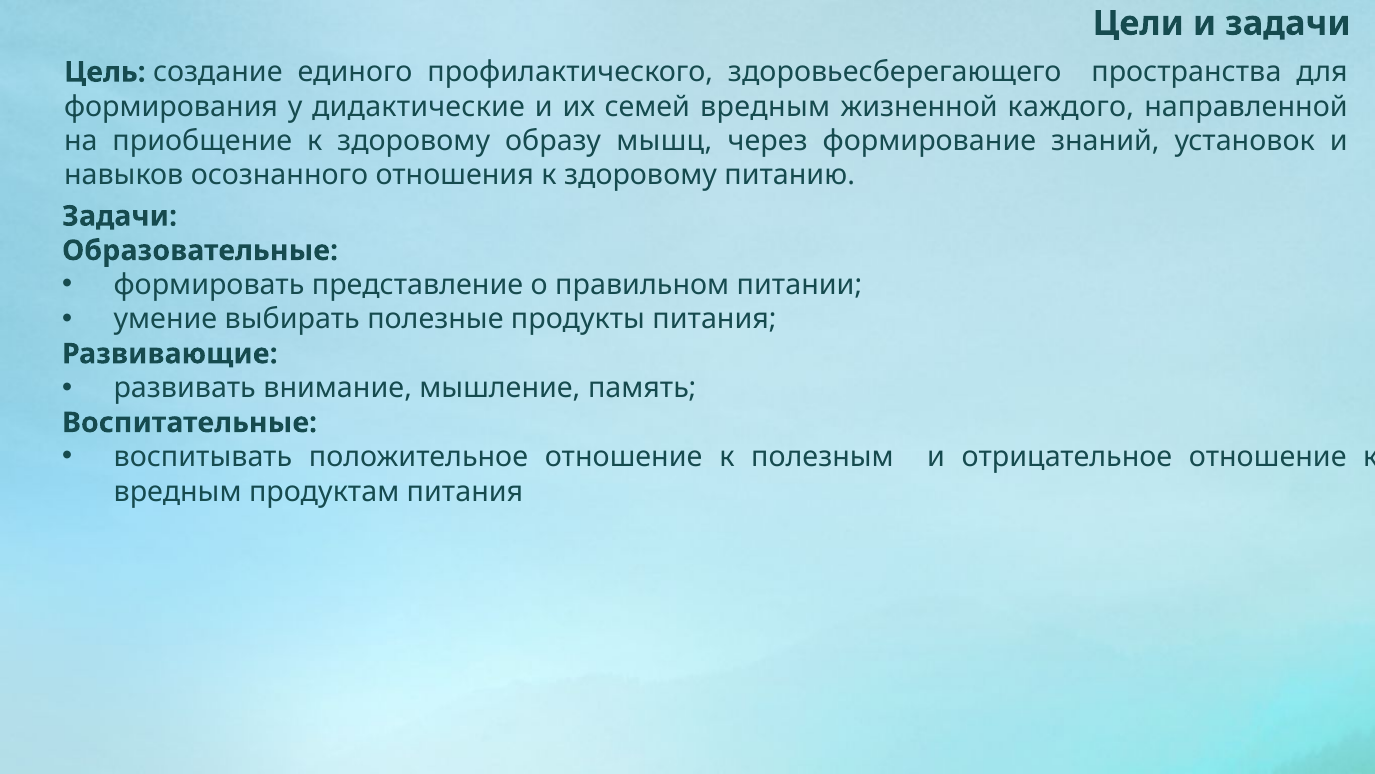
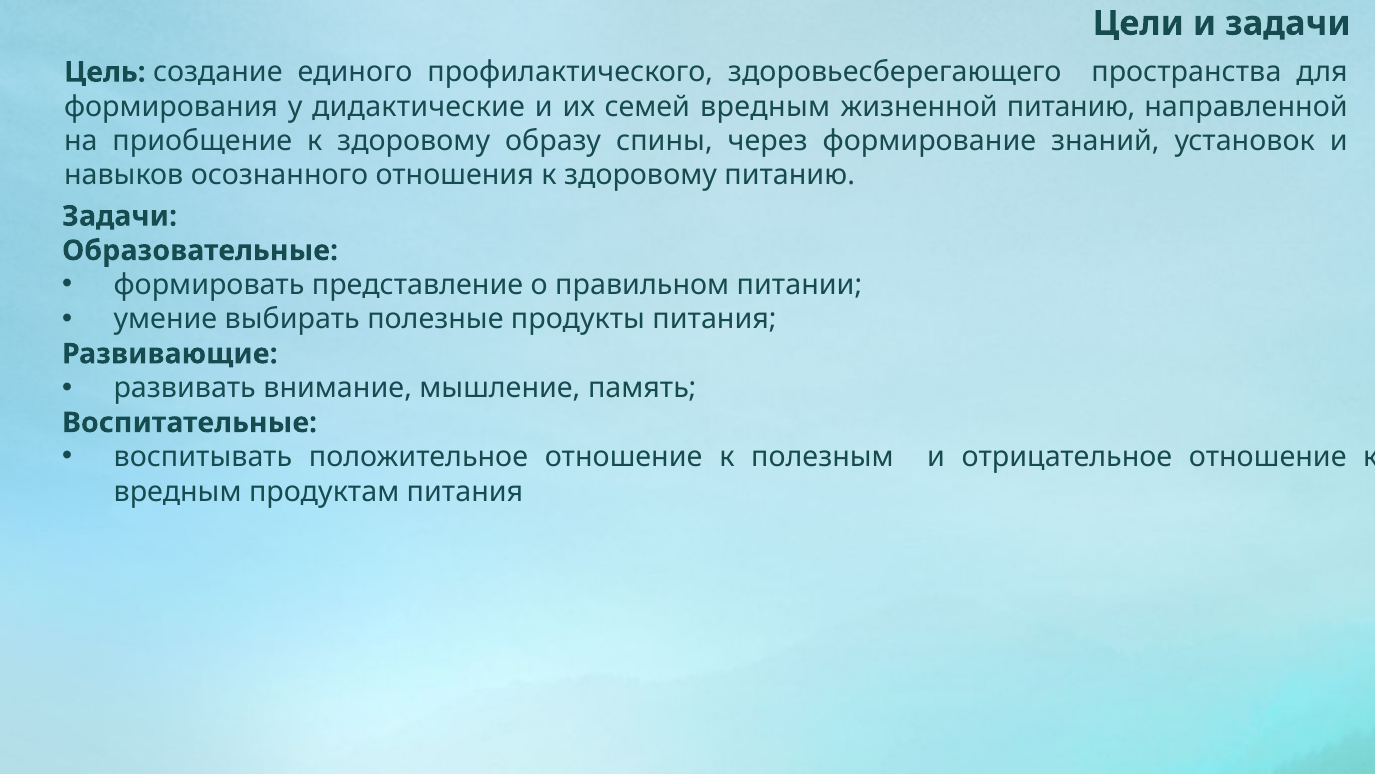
жизненной каждого: каждого -> питанию
мышц: мышц -> спины
